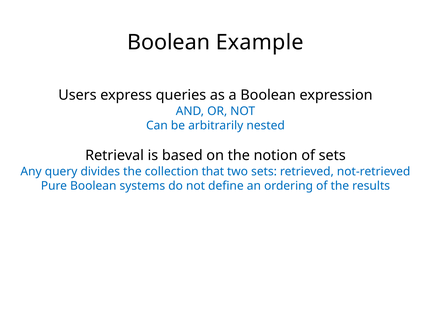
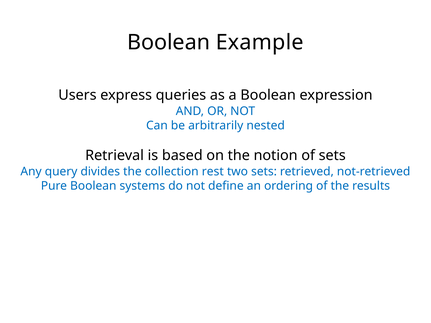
that: that -> rest
